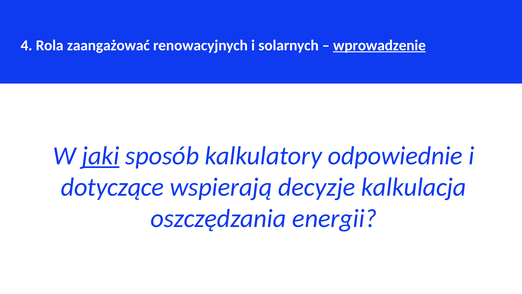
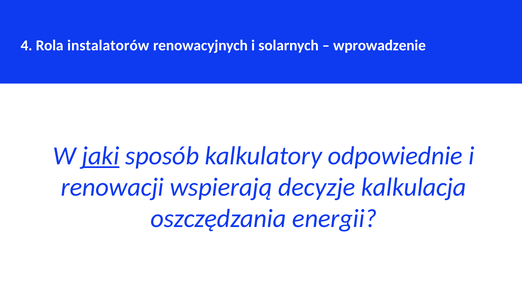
zaangażować: zaangażować -> instalatorów
wprowadzenie underline: present -> none
dotyczące: dotyczące -> renowacji
